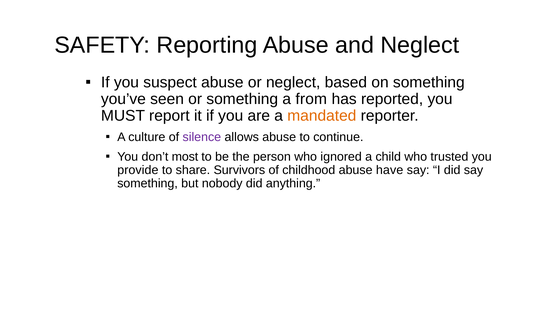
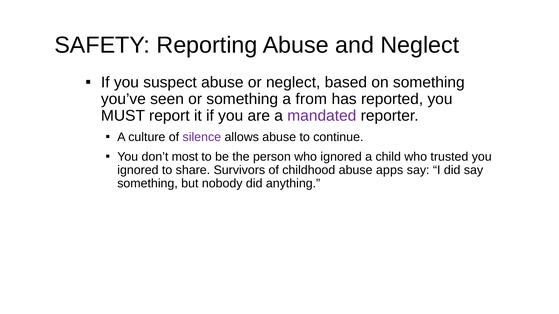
mandated colour: orange -> purple
provide at (138, 170): provide -> ignored
have: have -> apps
